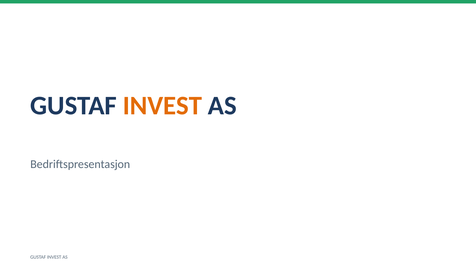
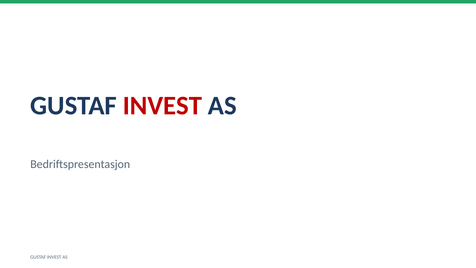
INVEST at (162, 106) colour: orange -> red
